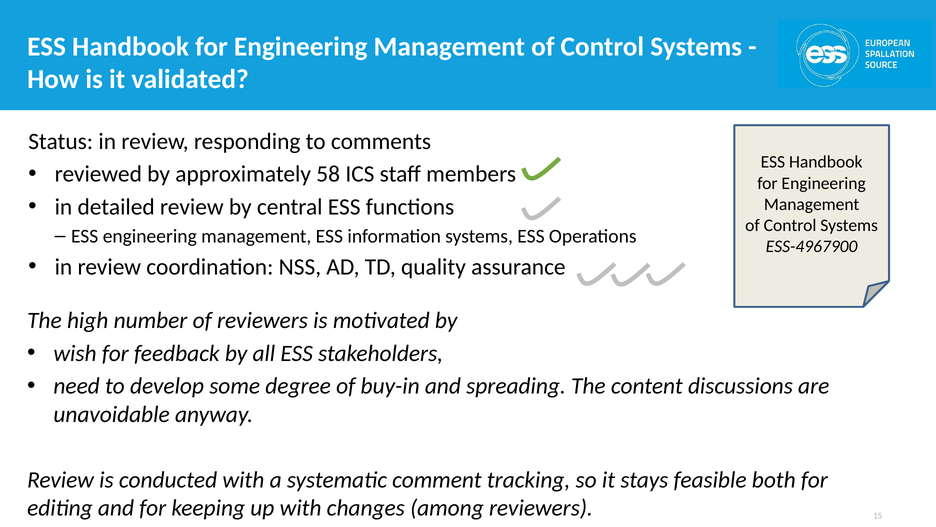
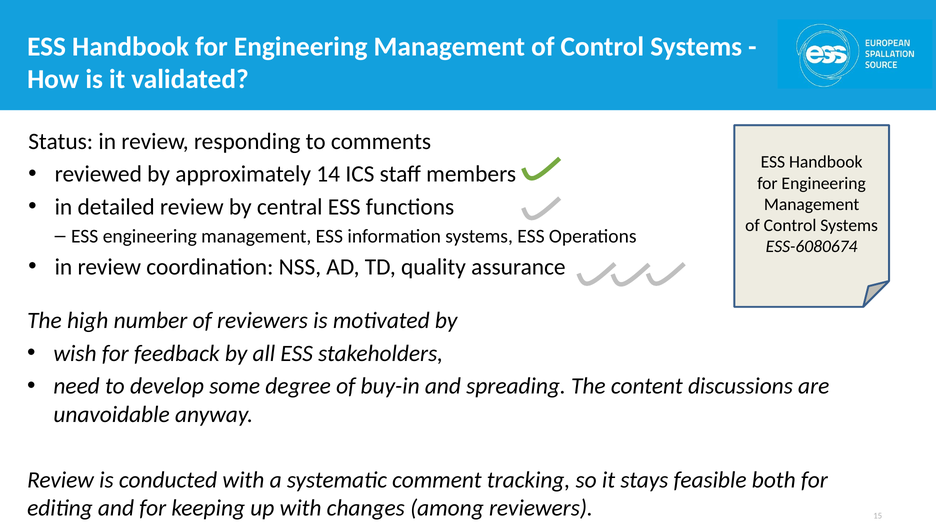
58: 58 -> 14
ESS-4967900: ESS-4967900 -> ESS-6080674
